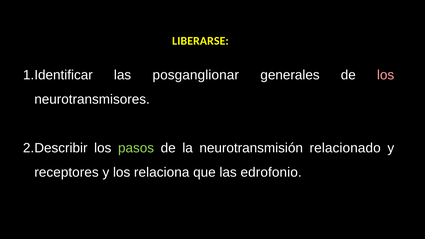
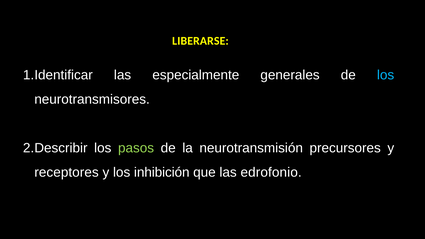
posganglionar: posganglionar -> especialmente
los at (386, 75) colour: pink -> light blue
relacionado: relacionado -> precursores
relaciona: relaciona -> inhibición
